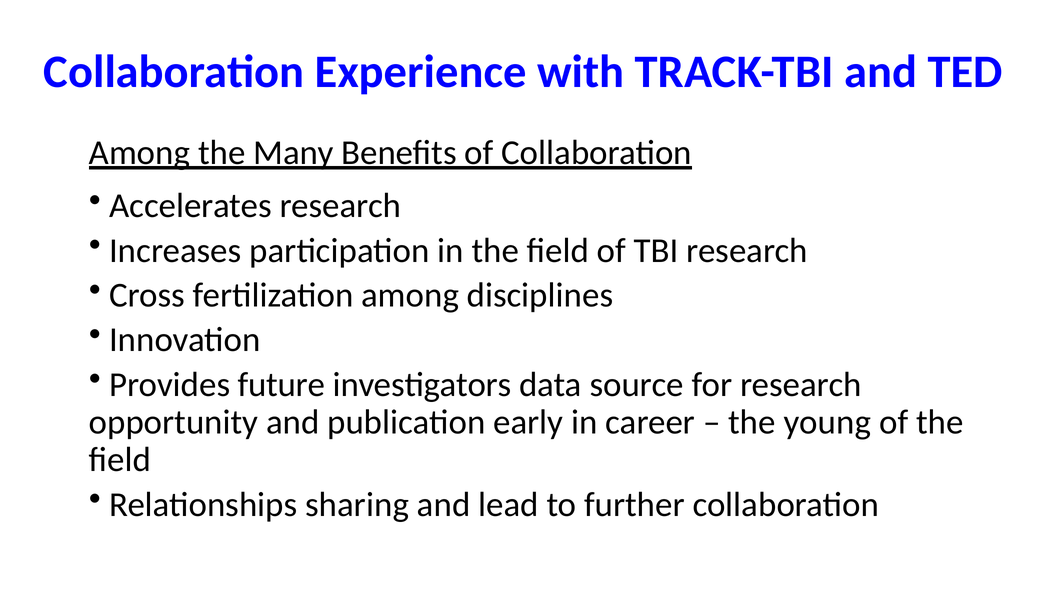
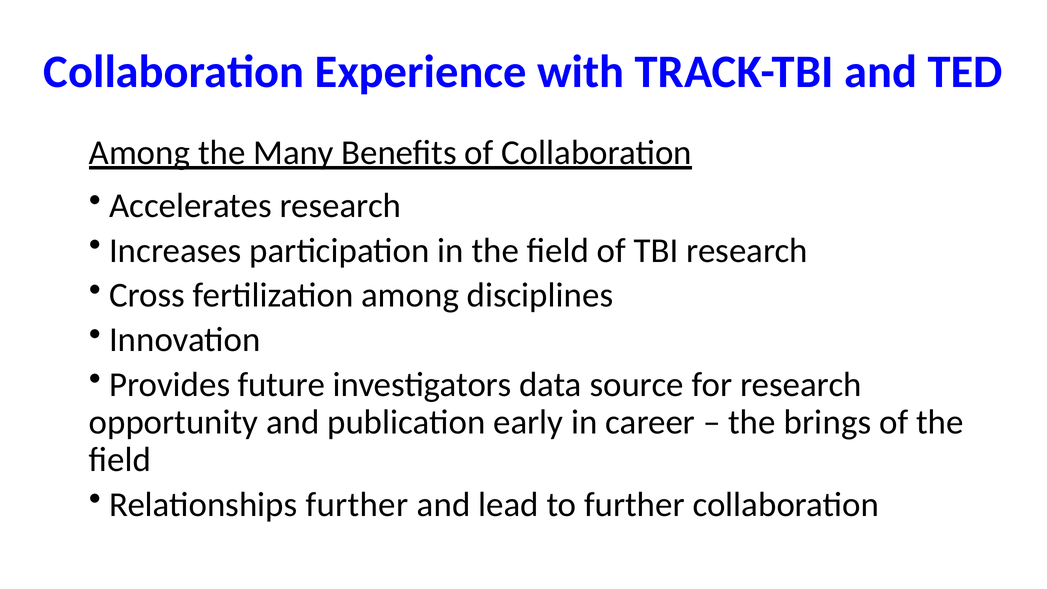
young: young -> brings
Relationships sharing: sharing -> further
